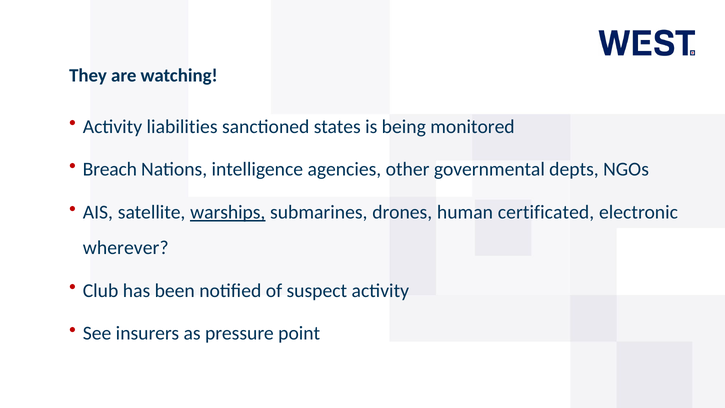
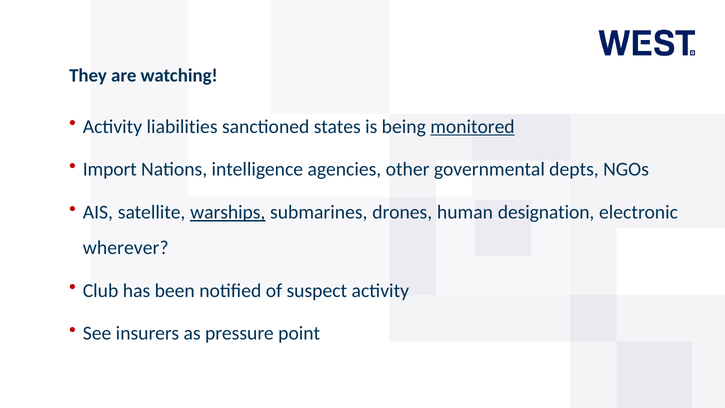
monitored underline: none -> present
Breach: Breach -> Import
certificated: certificated -> designation
